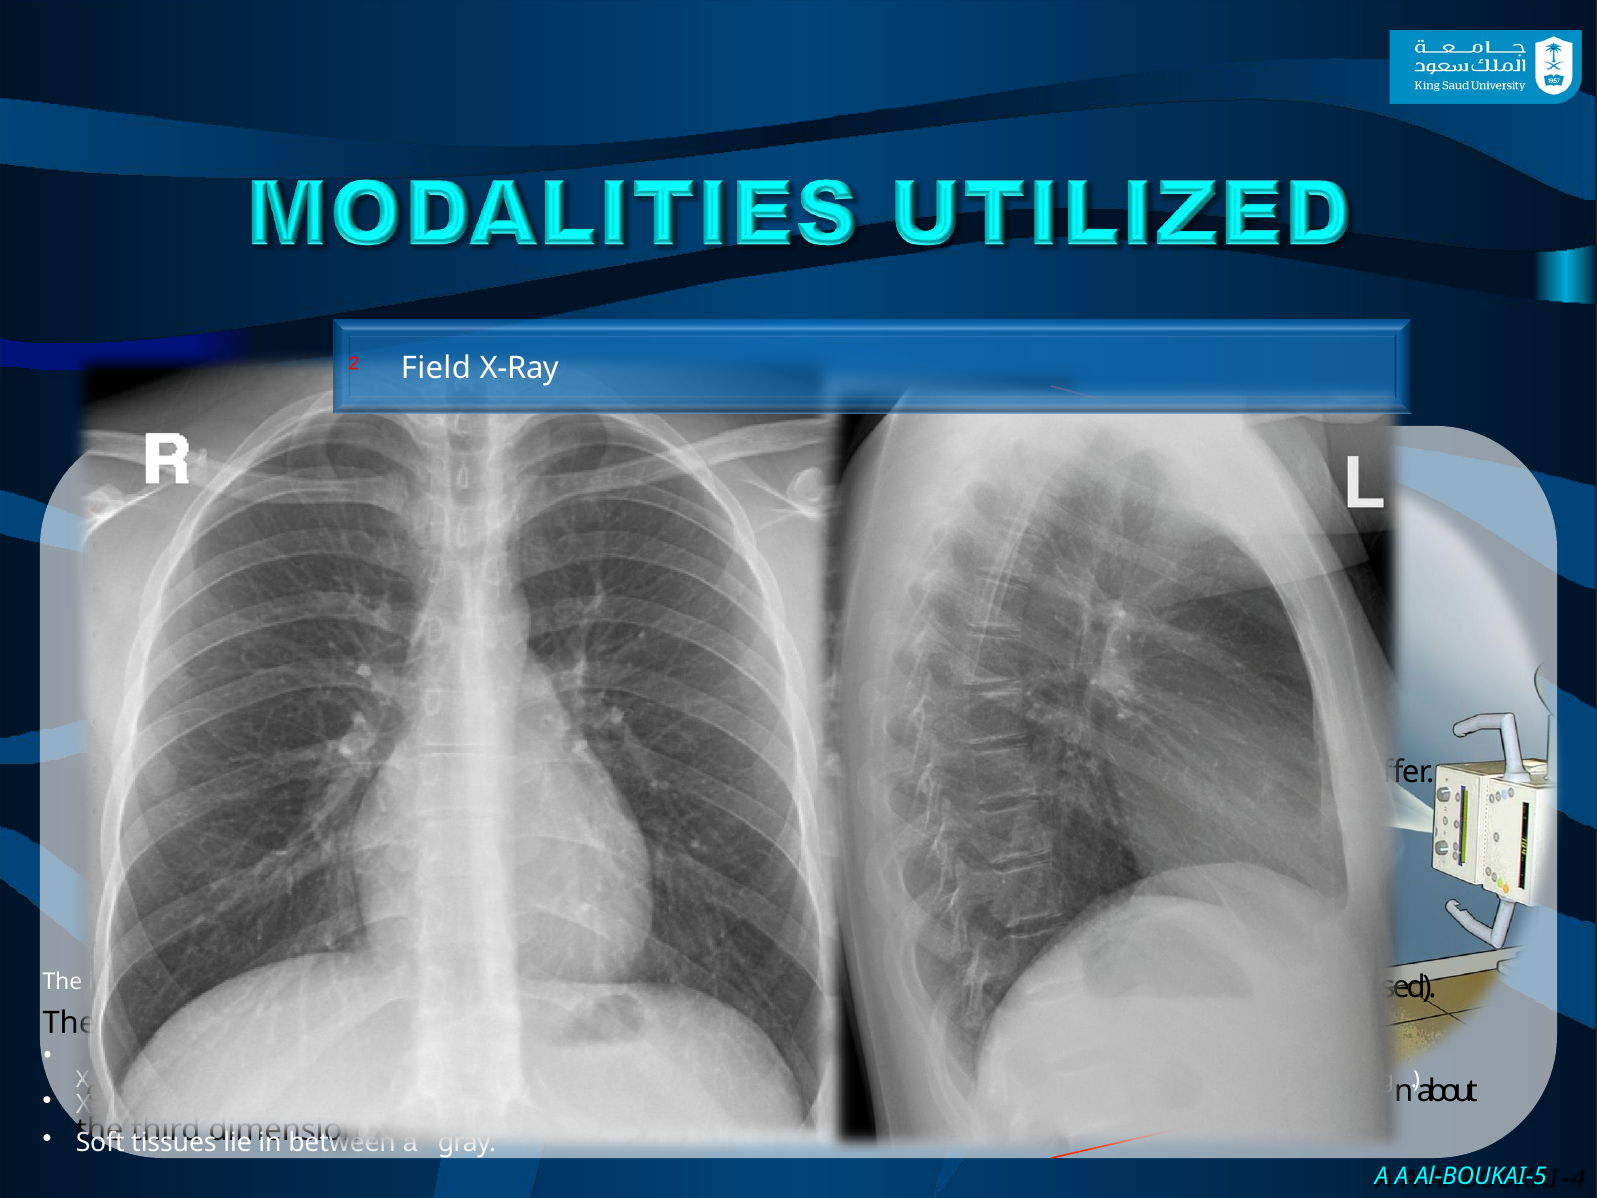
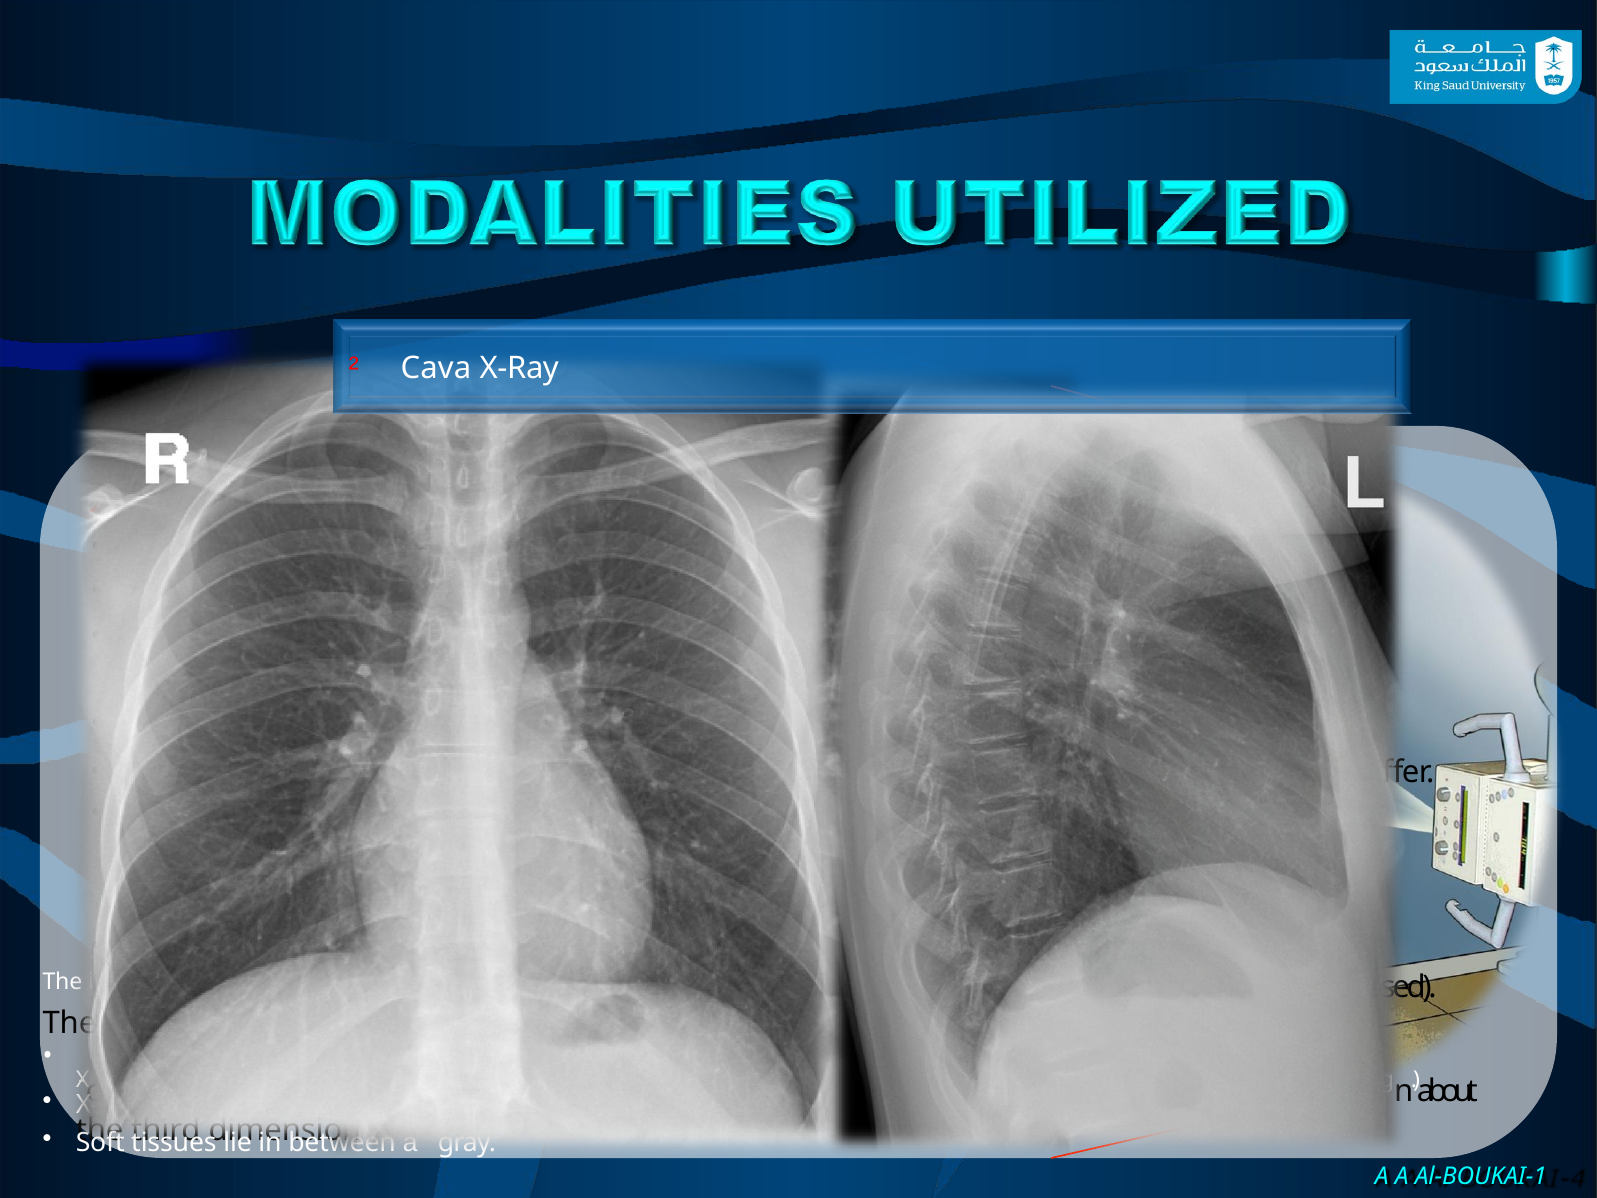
Field: Field -> Cava
Al-BOUKAI-5: Al-BOUKAI-5 -> Al-BOUKAI-1
